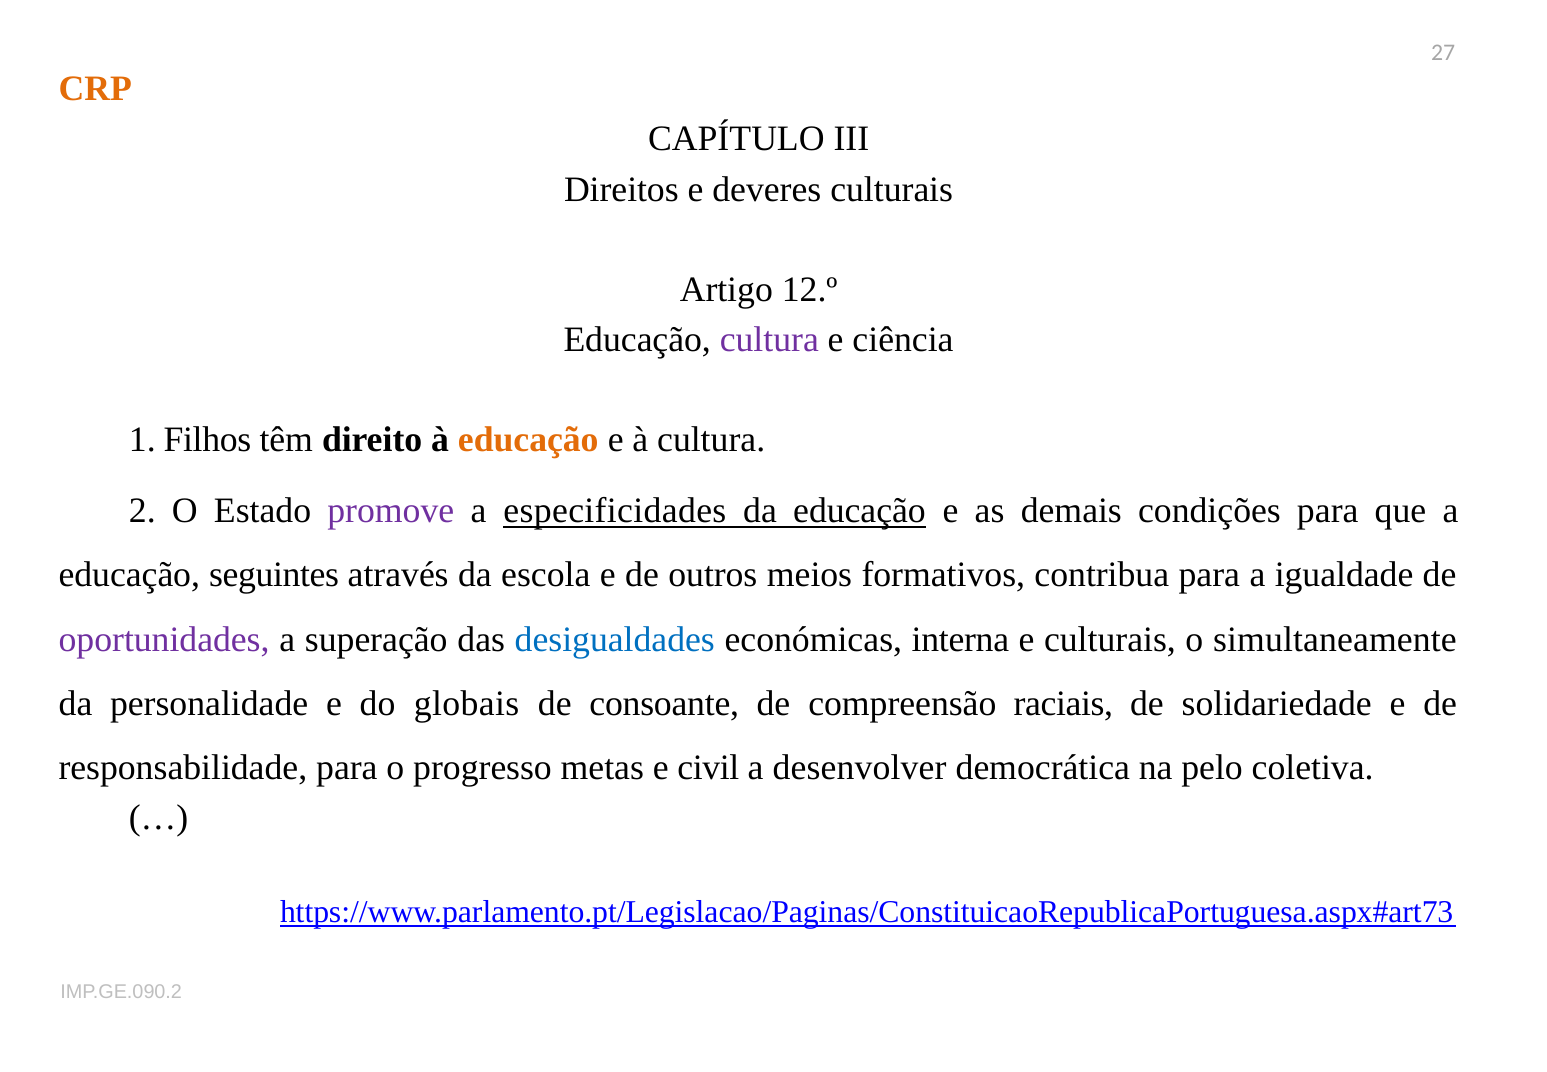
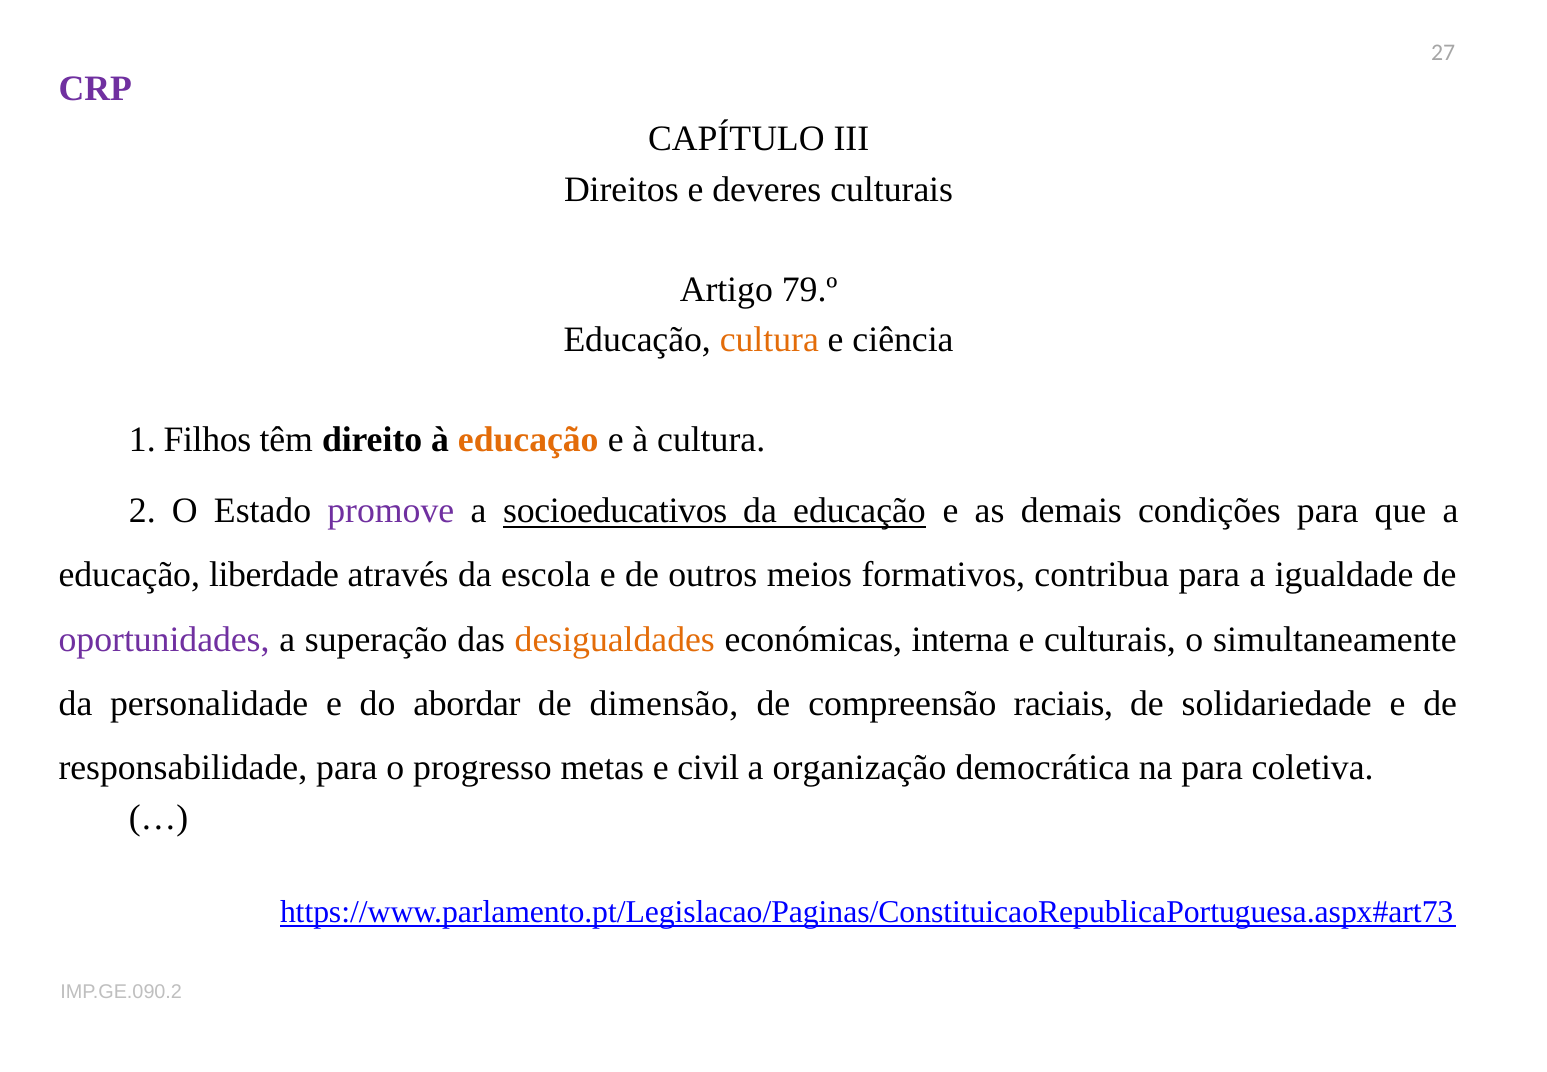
CRP colour: orange -> purple
12.º: 12.º -> 79.º
cultura at (769, 339) colour: purple -> orange
especificidades: especificidades -> socioeducativos
seguintes: seguintes -> liberdade
desigualdades colour: blue -> orange
globais: globais -> abordar
consoante: consoante -> dimensão
desenvolver: desenvolver -> organização
na pelo: pelo -> para
